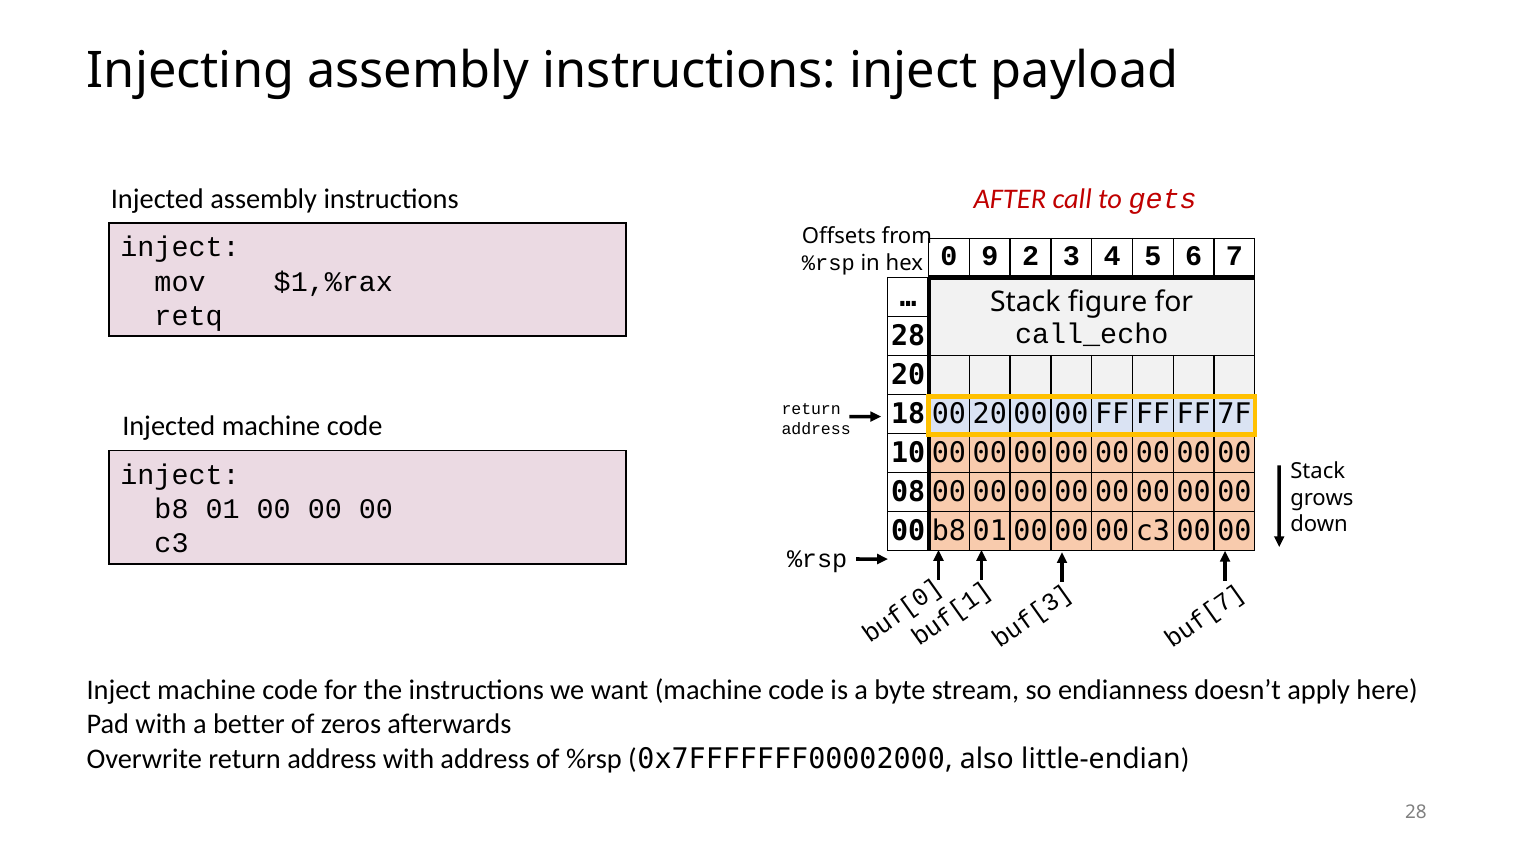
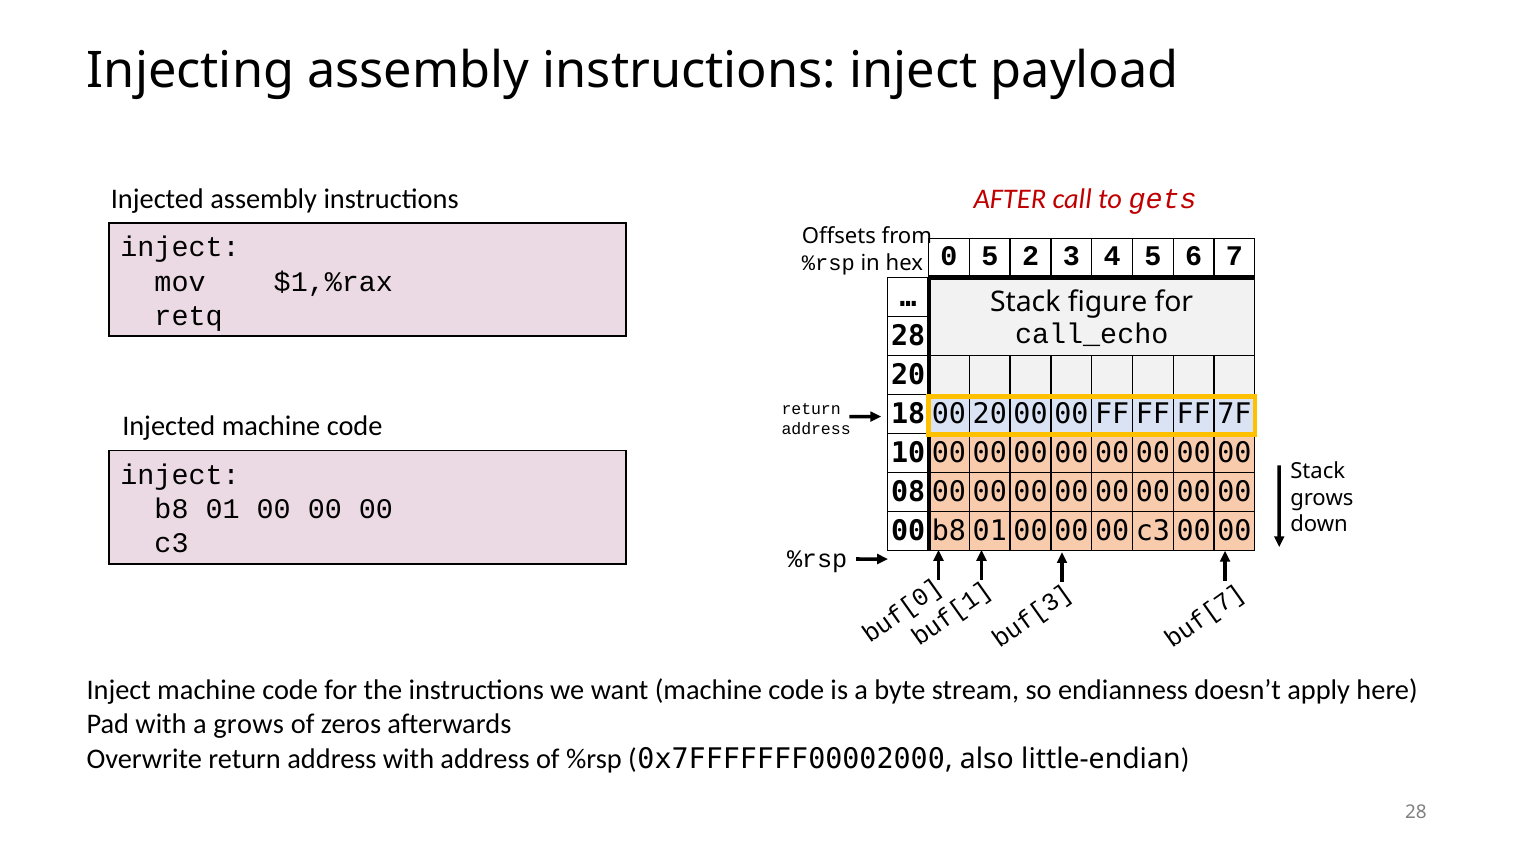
0 9: 9 -> 5
a better: better -> grows
